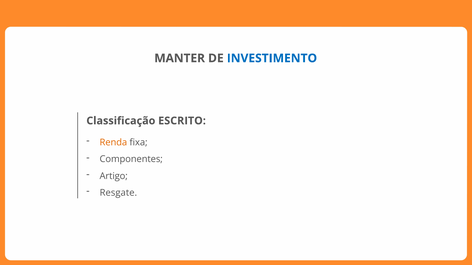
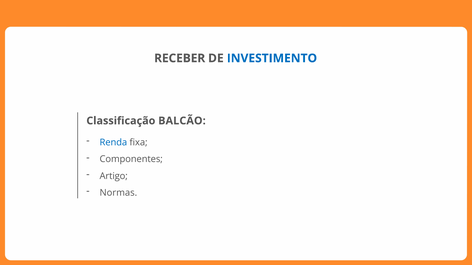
MANTER: MANTER -> RECEBER
ESCRITO: ESCRITO -> BALCÃO
Renda colour: orange -> blue
Resgate: Resgate -> Normas
